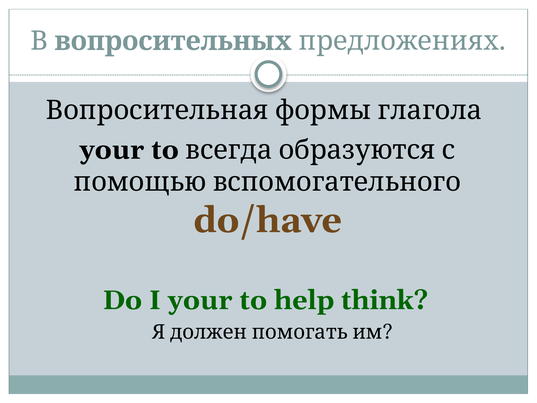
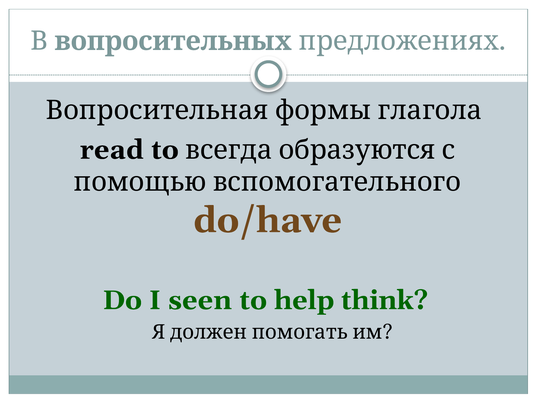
your at (112, 150): your -> read
I your: your -> seen
